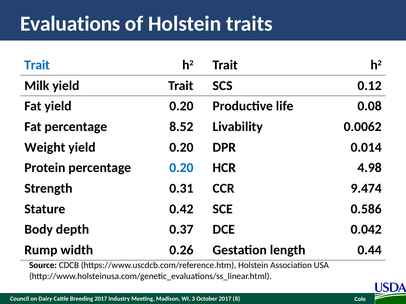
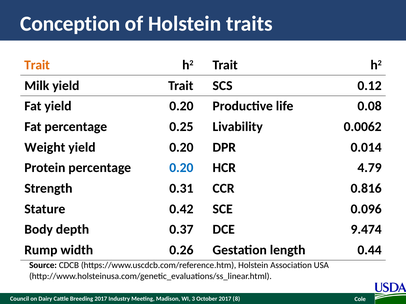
Evaluations: Evaluations -> Conception
Trait at (37, 65) colour: blue -> orange
8.52: 8.52 -> 0.25
4.98: 4.98 -> 4.79
9.474: 9.474 -> 0.816
0.586: 0.586 -> 0.096
0.042: 0.042 -> 9.474
